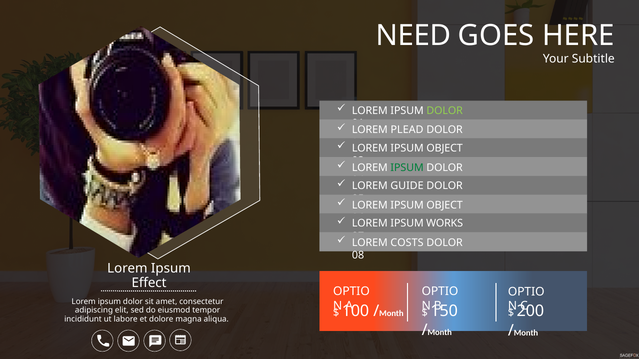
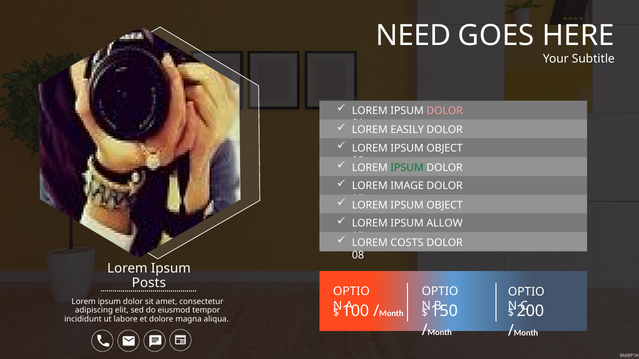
DOLOR at (445, 111) colour: light green -> pink
PLEAD: PLEAD -> EASILY
GUIDE: GUIDE -> IMAGE
WORKS: WORKS -> ALLOW
Effect: Effect -> Posts
